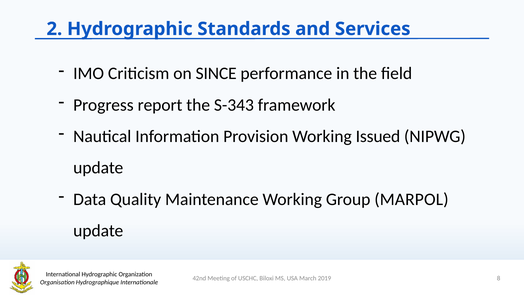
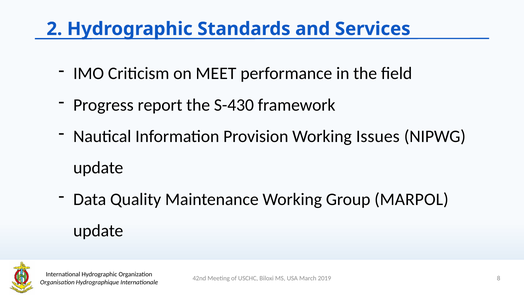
SINCE: SINCE -> MEET
S-343: S-343 -> S-430
Issued: Issued -> Issues
